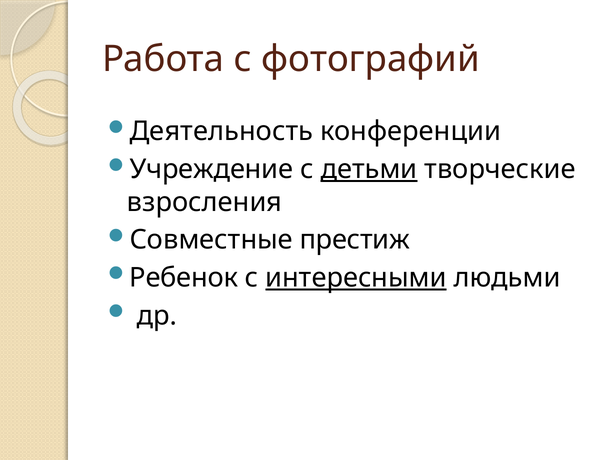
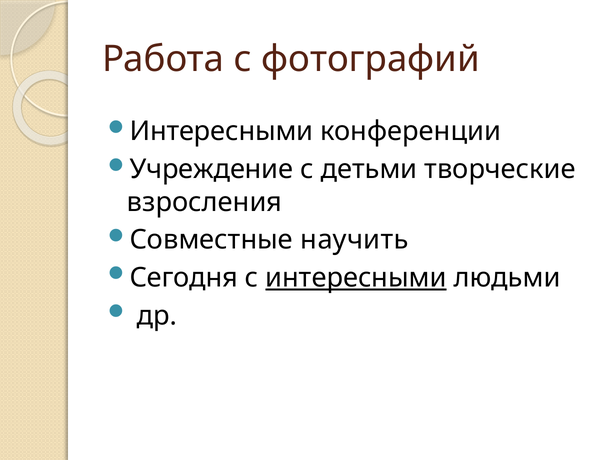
Деятельность at (221, 131): Деятельность -> Интересными
детьми underline: present -> none
престиж: престиж -> научить
Ребенок: Ребенок -> Сегодня
